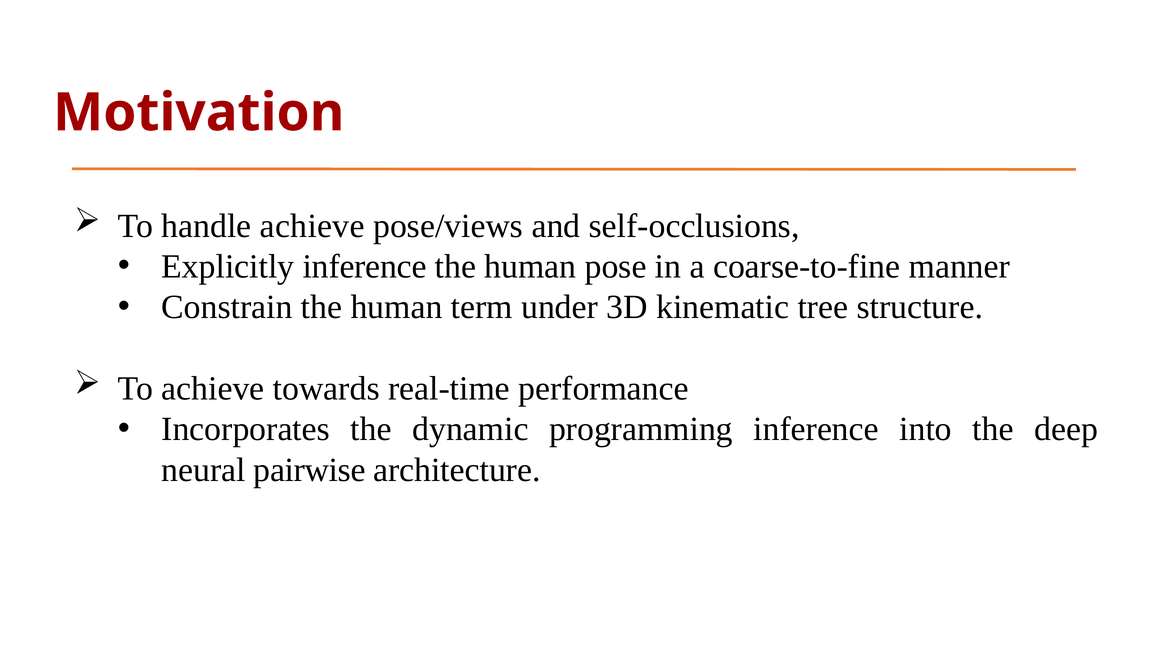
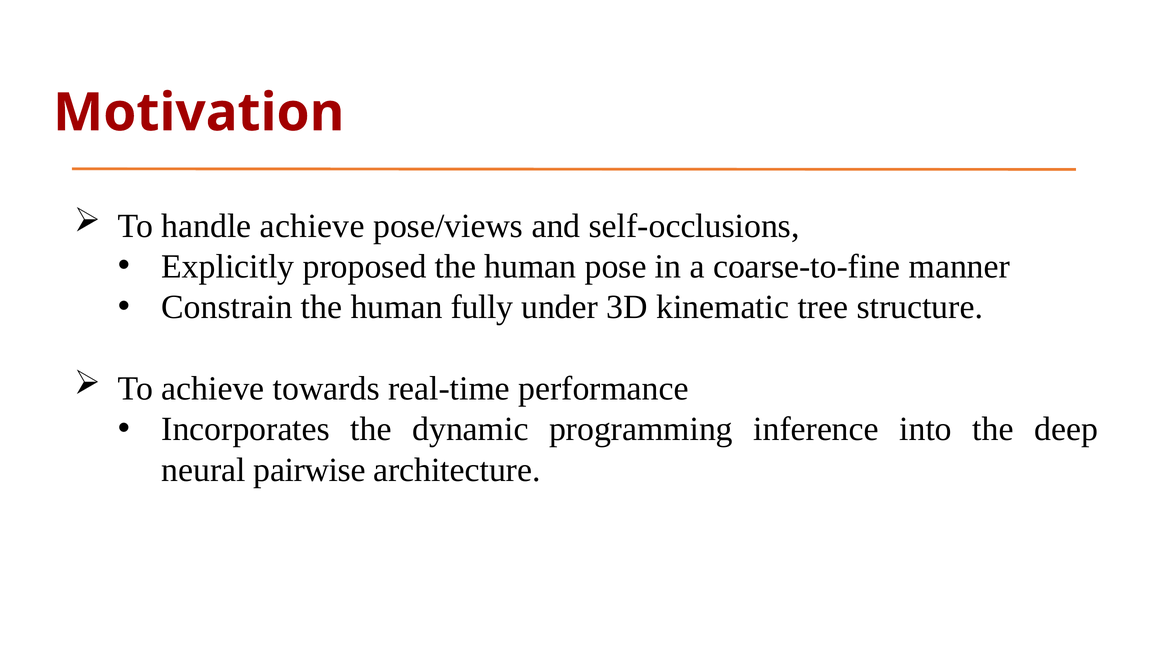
Explicitly inference: inference -> proposed
term: term -> fully
